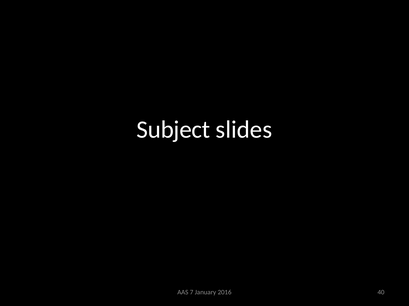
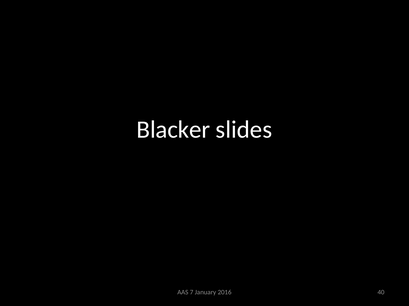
Subject: Subject -> Blacker
